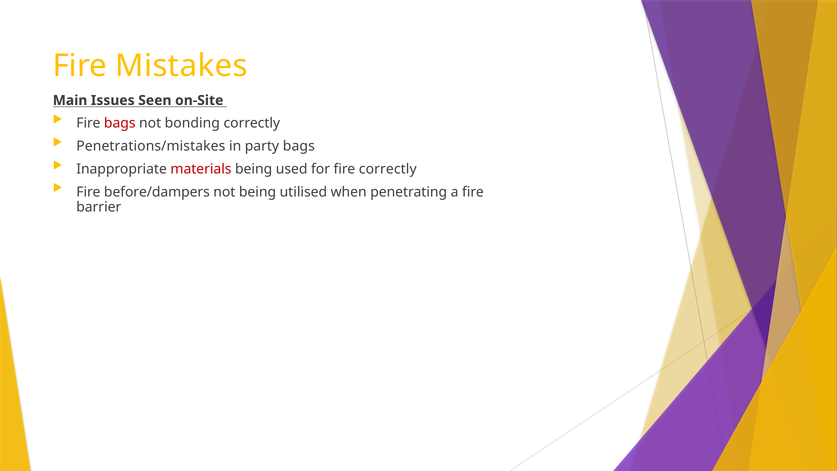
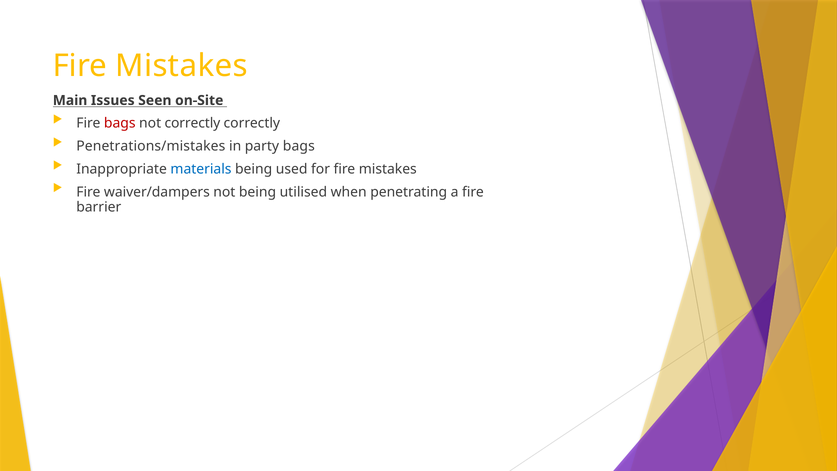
not bonding: bonding -> correctly
materials colour: red -> blue
for fire correctly: correctly -> mistakes
before/dampers: before/dampers -> waiver/dampers
